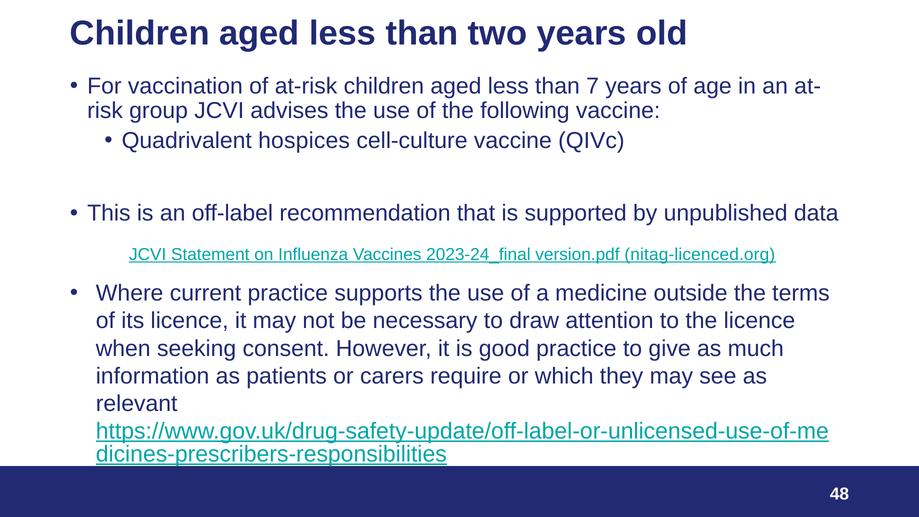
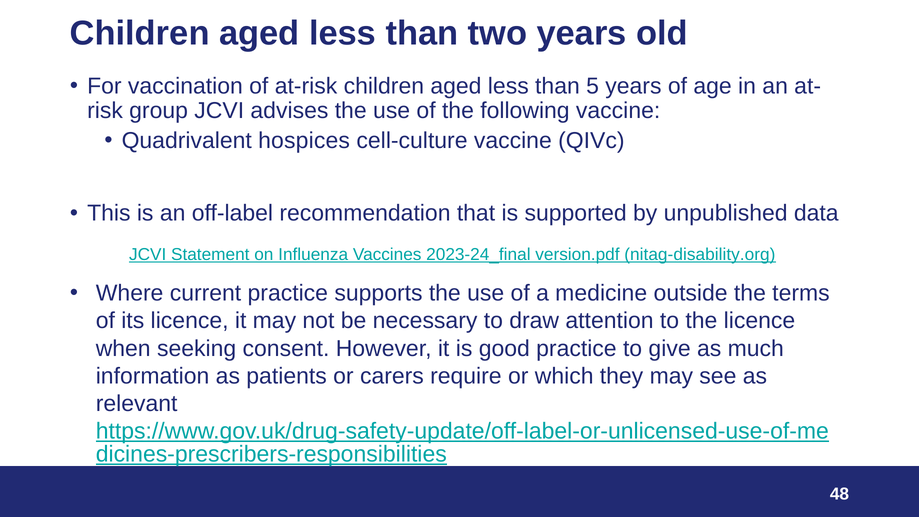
7: 7 -> 5
nitag-licenced.org: nitag-licenced.org -> nitag-disability.org
